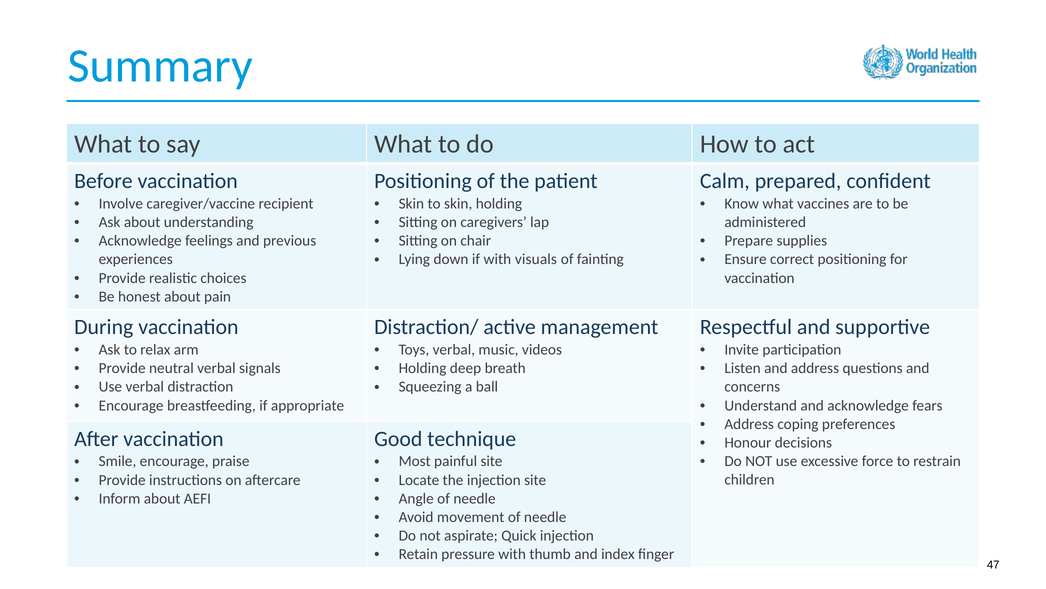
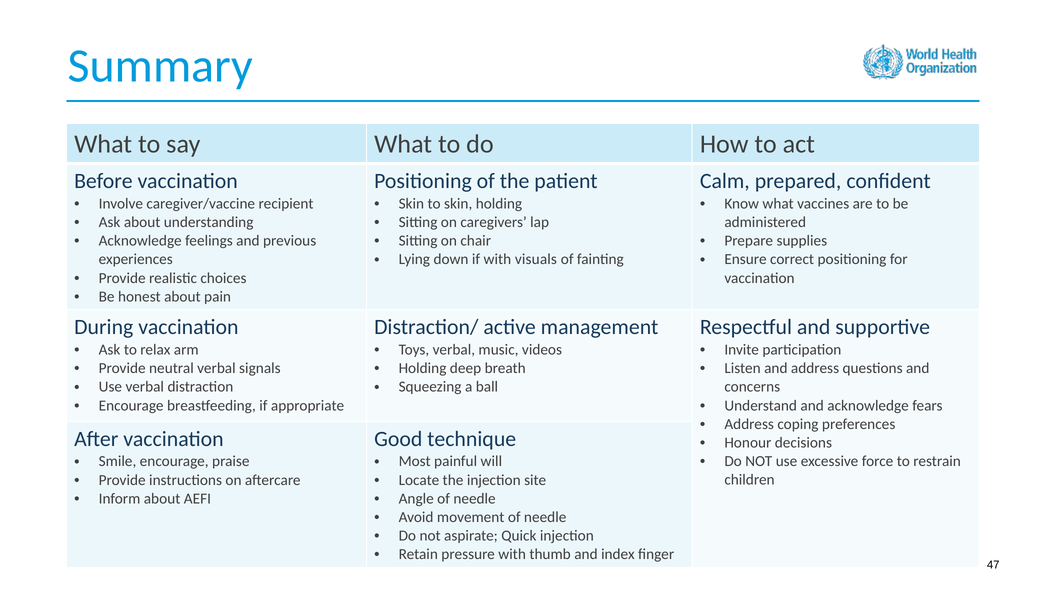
painful site: site -> will
